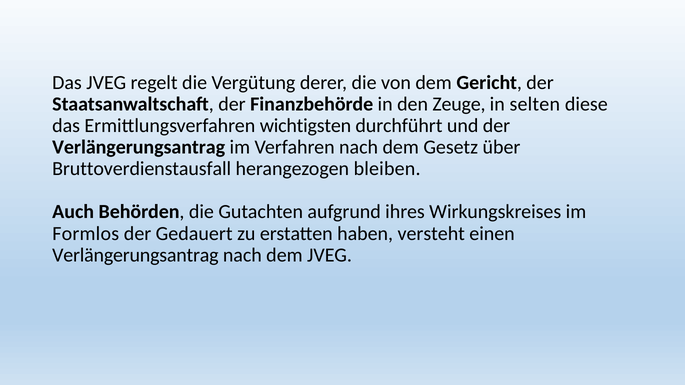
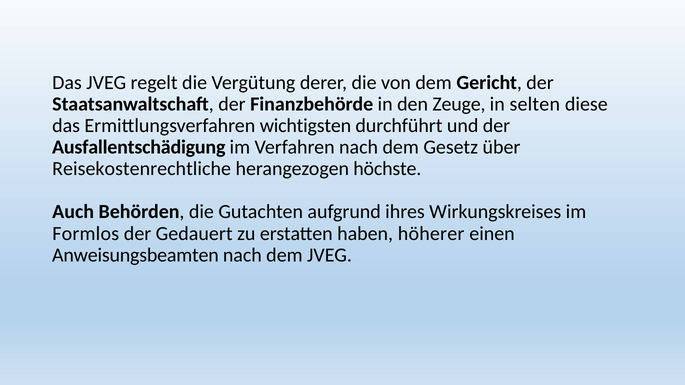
Verlängerungsantrag at (139, 147): Verlängerungsantrag -> Ausfallentschädigung
Bruttoverdienstausfall: Bruttoverdienstausfall -> Reisekostenrechtliche
bleiben: bleiben -> höchste
versteht: versteht -> höherer
Verlängerungsantrag at (135, 255): Verlängerungsantrag -> Anweisungsbeamten
